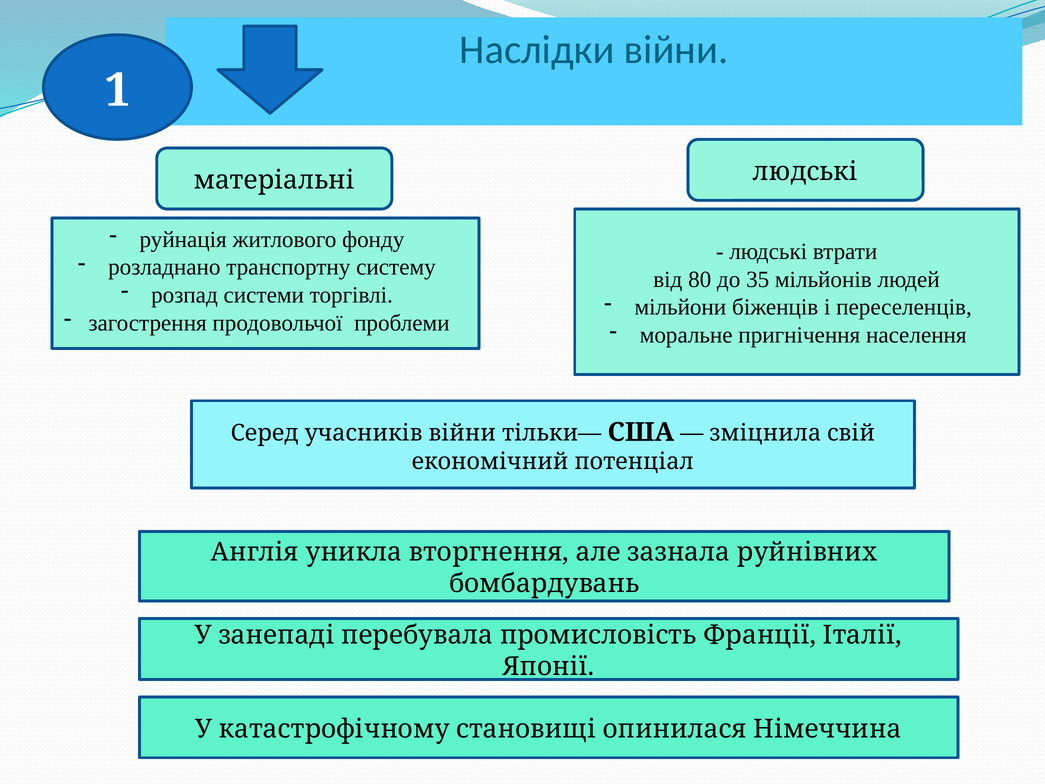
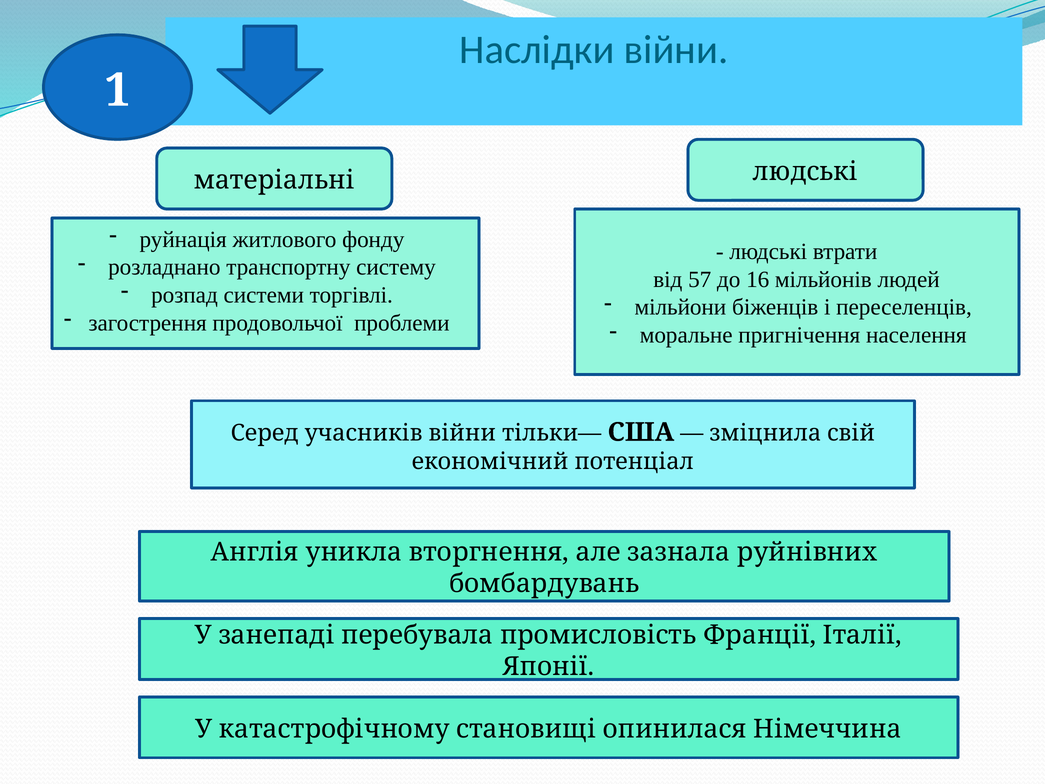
80: 80 -> 57
35: 35 -> 16
